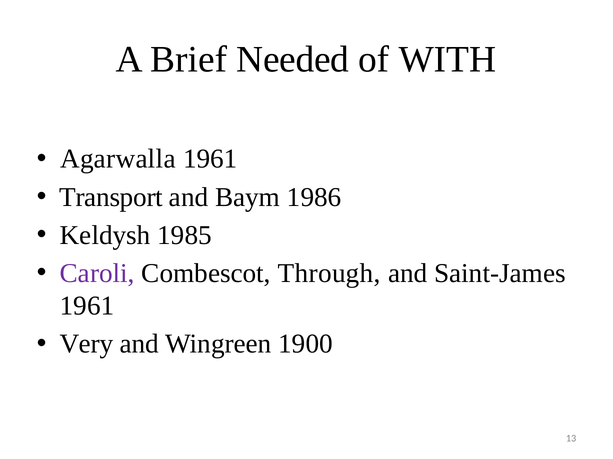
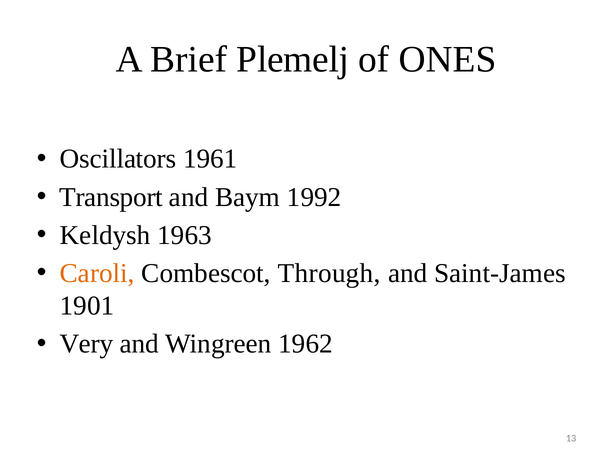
Needed: Needed -> Plemelj
WITH: WITH -> ONES
Agarwalla: Agarwalla -> Oscillators
1986: 1986 -> 1992
1985: 1985 -> 1963
Caroli colour: purple -> orange
1961 at (87, 306): 1961 -> 1901
1900: 1900 -> 1962
